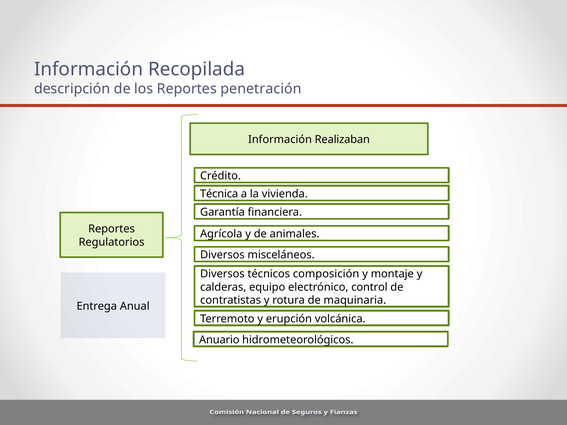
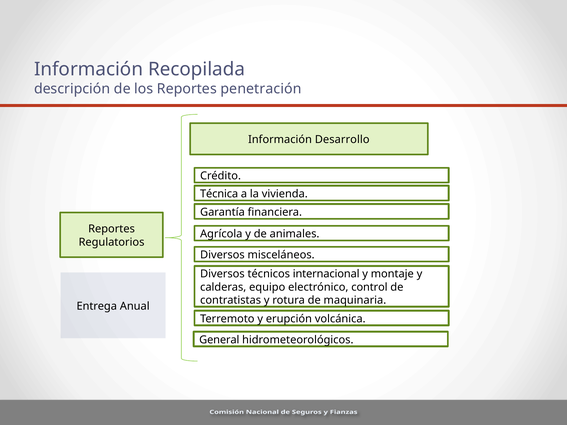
Realizaban: Realizaban -> Desarrollo
composición: composición -> internacional
Anuario: Anuario -> General
